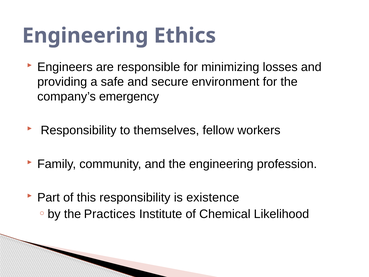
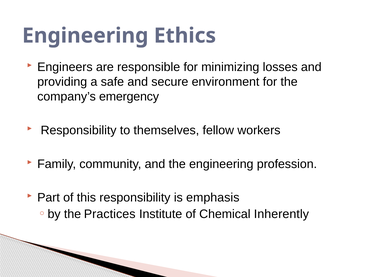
existence: existence -> emphasis
Likelihood: Likelihood -> Inherently
